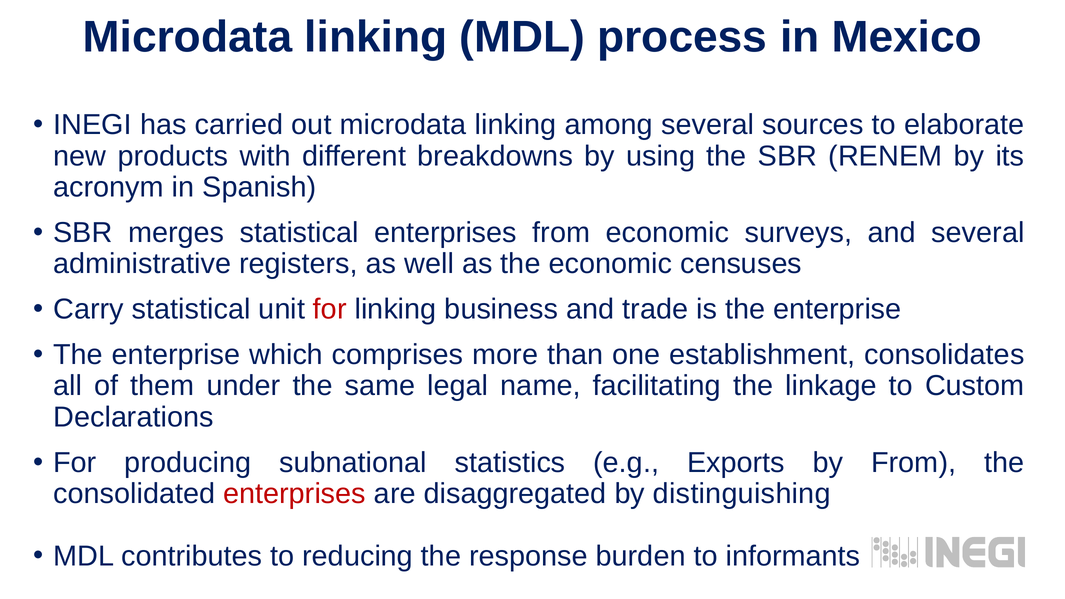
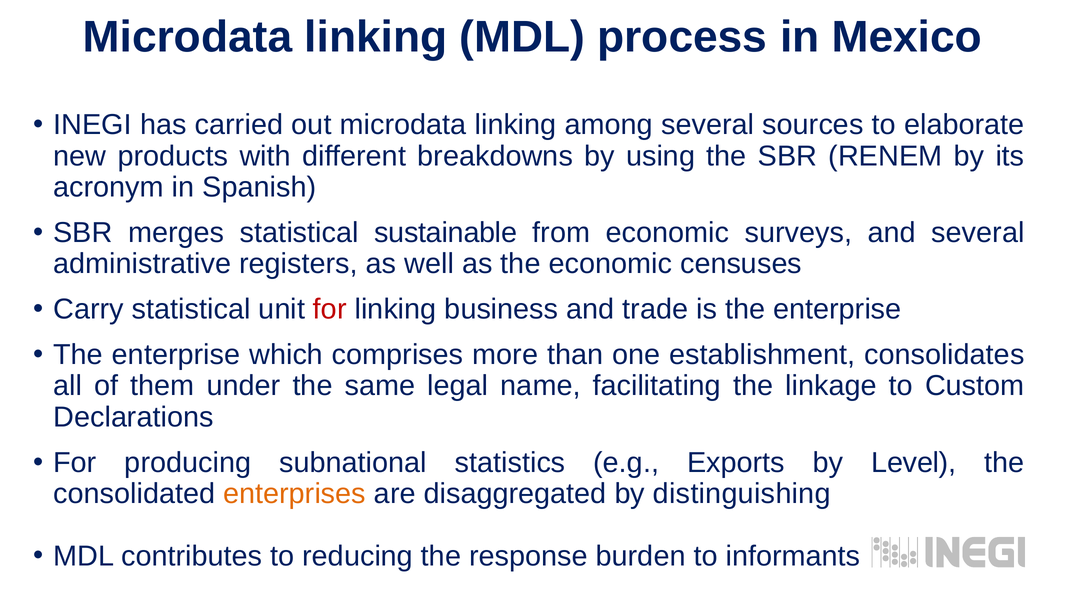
statistical enterprises: enterprises -> sustainable
by From: From -> Level
enterprises at (295, 494) colour: red -> orange
